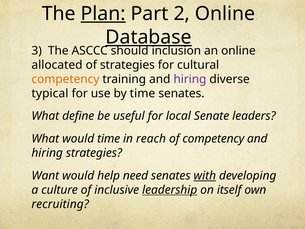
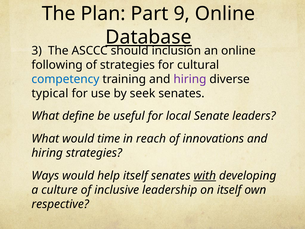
Plan underline: present -> none
2: 2 -> 9
allocated: allocated -> following
competency at (65, 79) colour: orange -> blue
by time: time -> seek
of competency: competency -> innovations
Want: Want -> Ways
help need: need -> itself
leadership underline: present -> none
recruiting: recruiting -> respective
